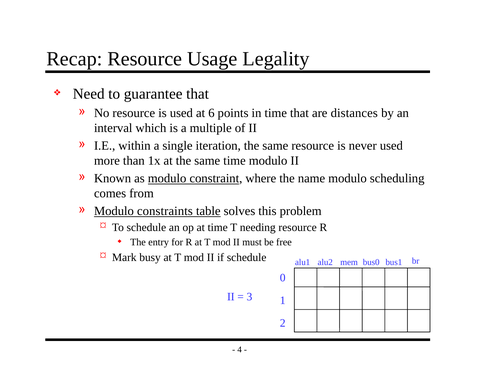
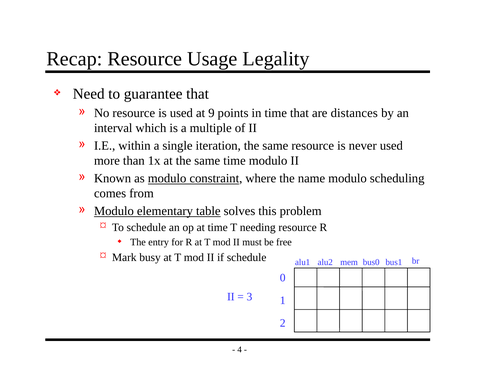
6: 6 -> 9
constraints: constraints -> elementary
